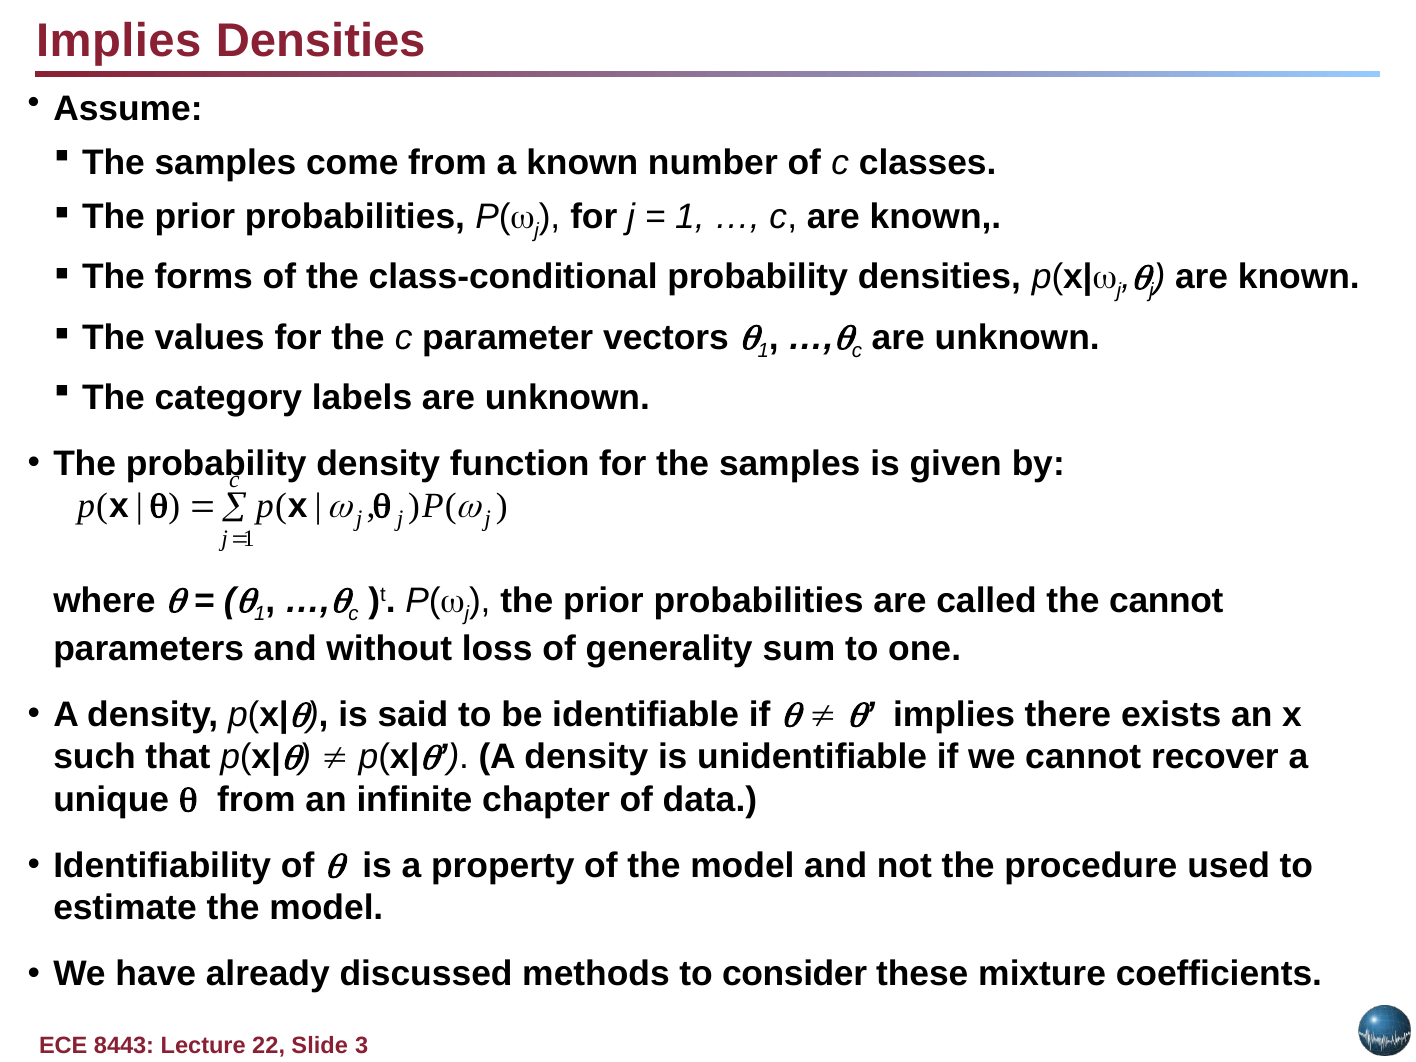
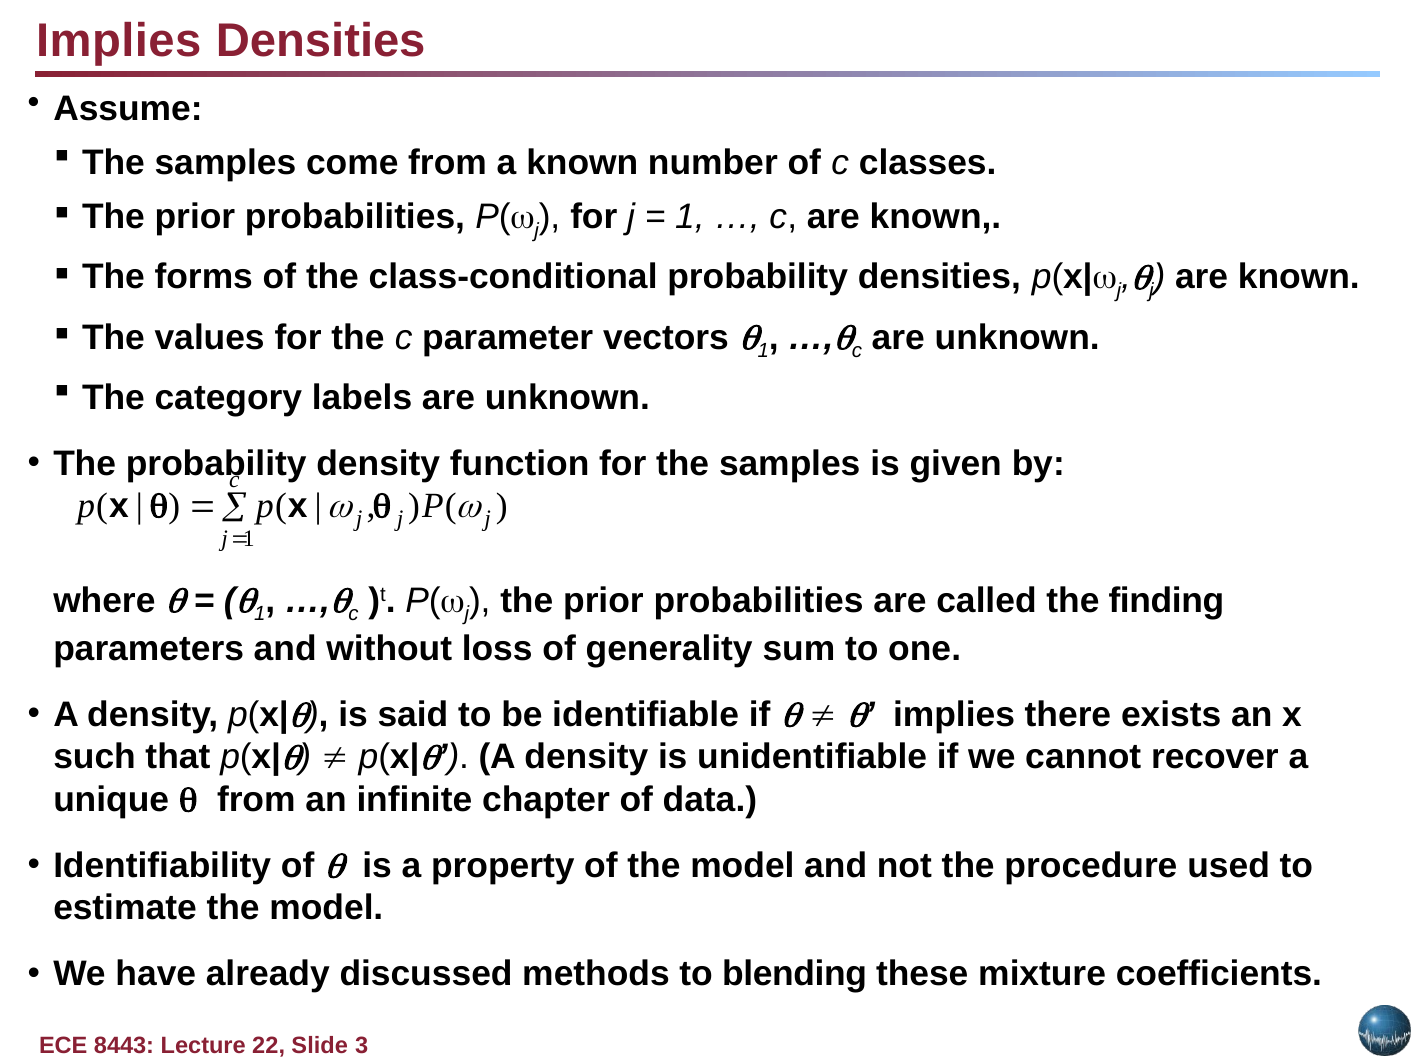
the cannot: cannot -> finding
consider: consider -> blending
